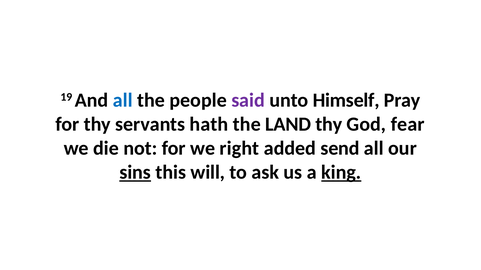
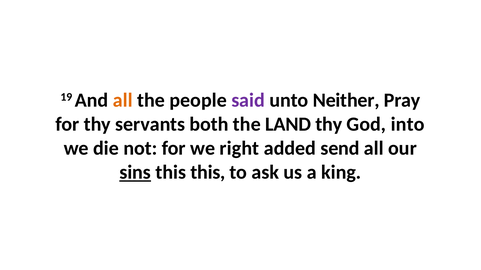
all at (123, 101) colour: blue -> orange
Himself: Himself -> Neither
hath: hath -> both
fear: fear -> into
this will: will -> this
king underline: present -> none
